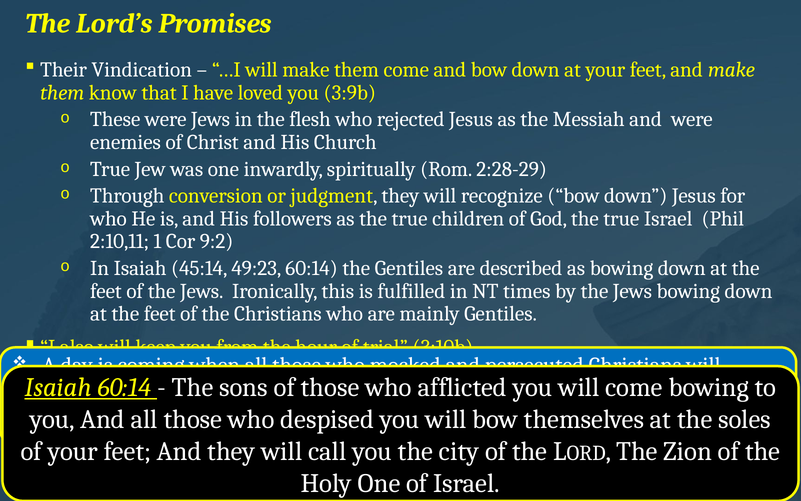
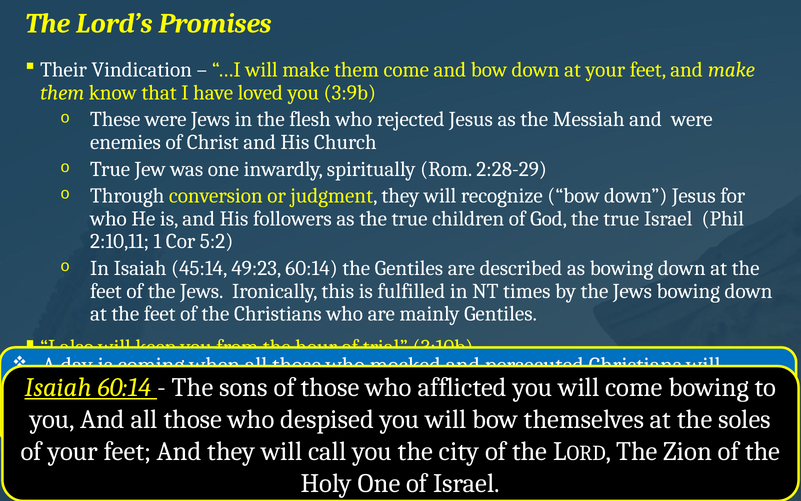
9:2: 9:2 -> 5:2
